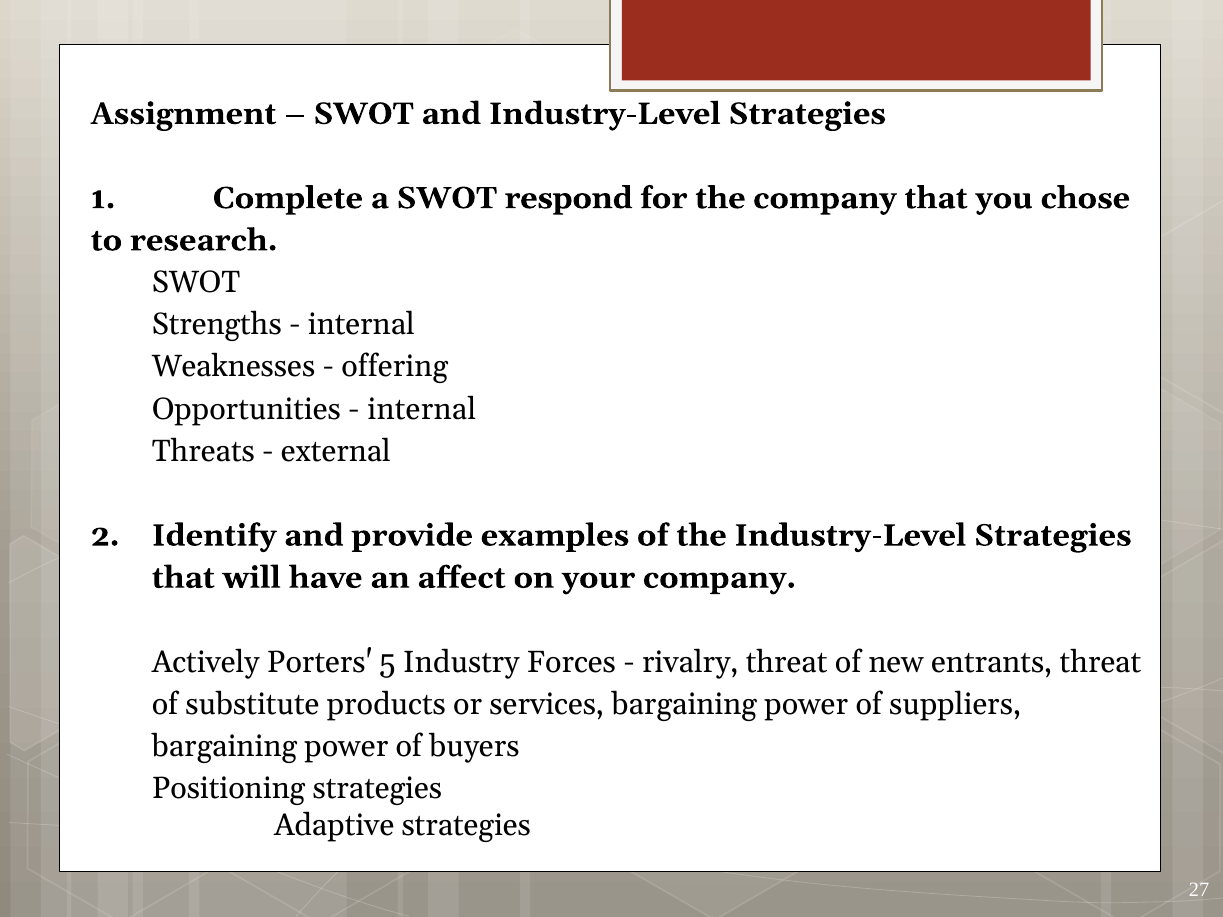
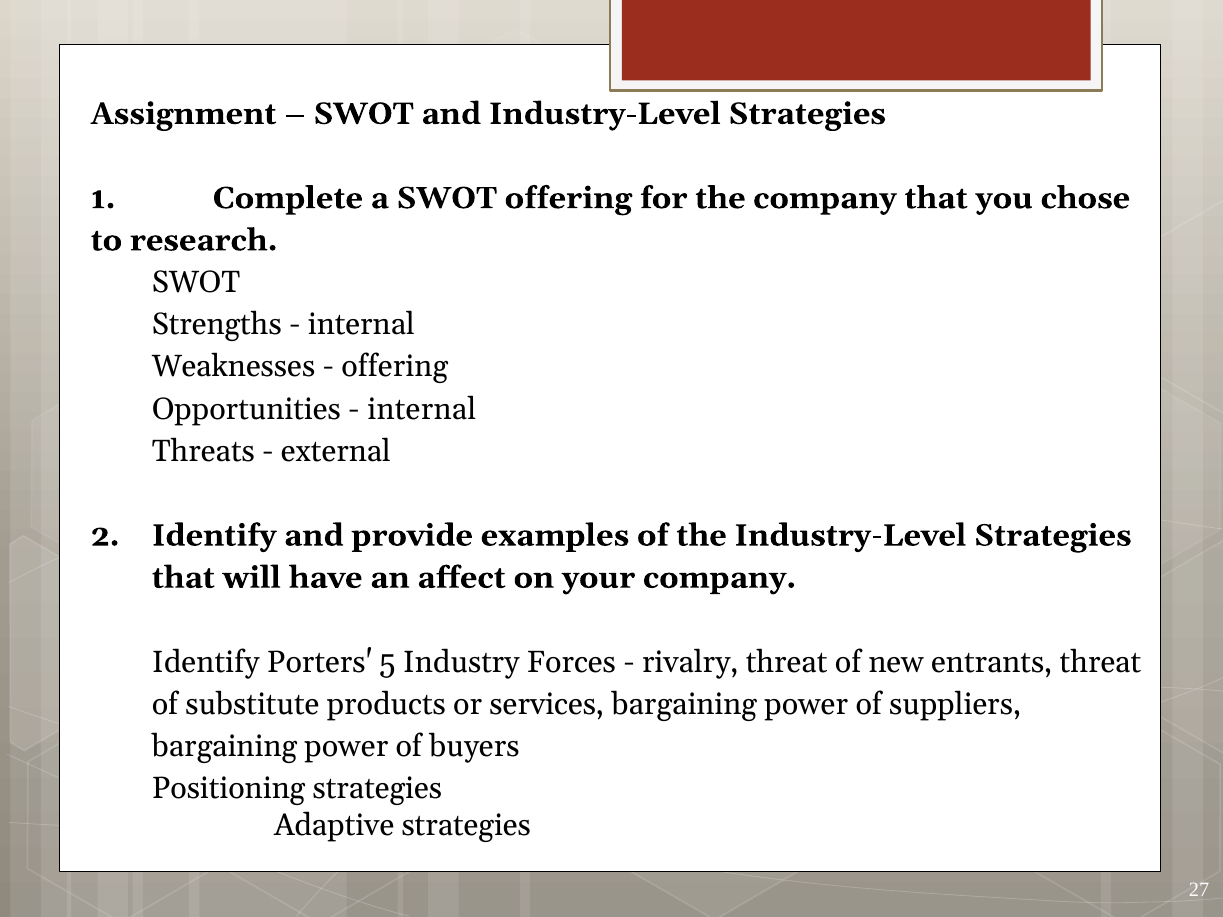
SWOT respond: respond -> offering
Actively at (206, 662): Actively -> Identify
